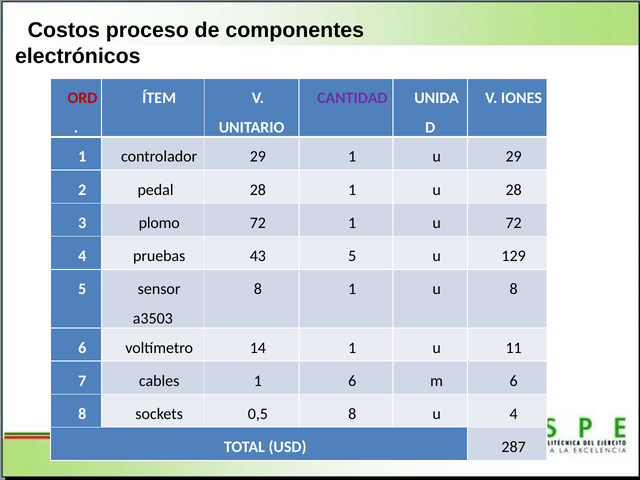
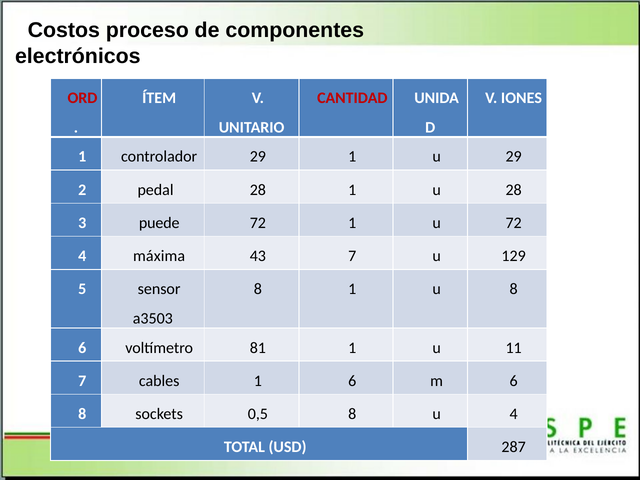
CANTIDAD colour: purple -> red
plomo: plomo -> puede
pruebas: pruebas -> máxima
43 5: 5 -> 7
14: 14 -> 81
